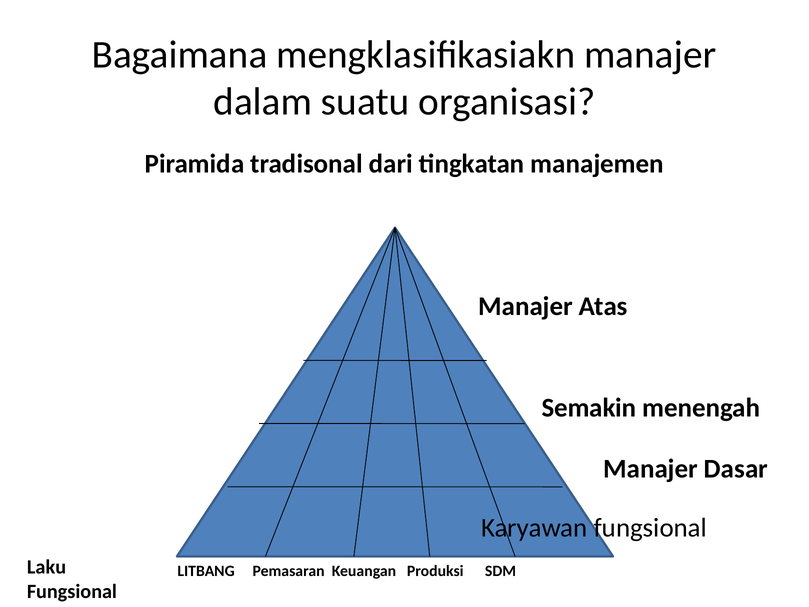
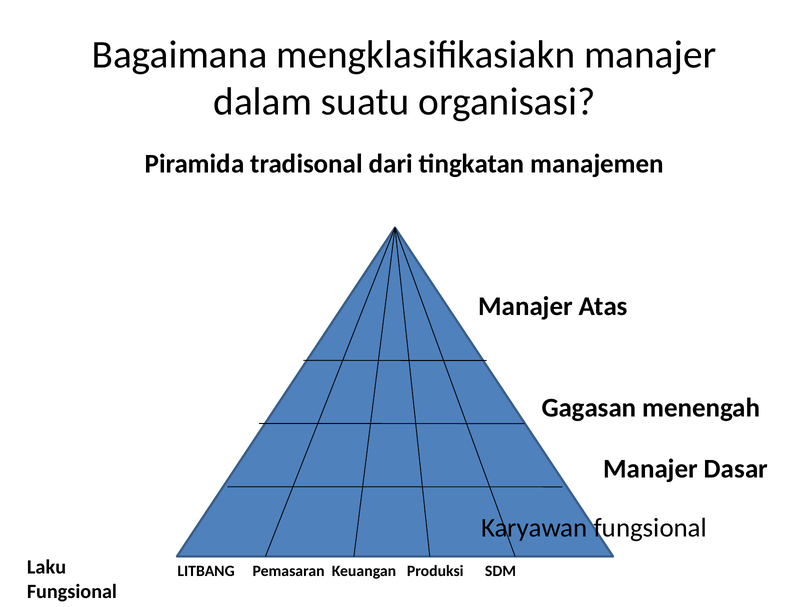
Semakin: Semakin -> Gagasan
